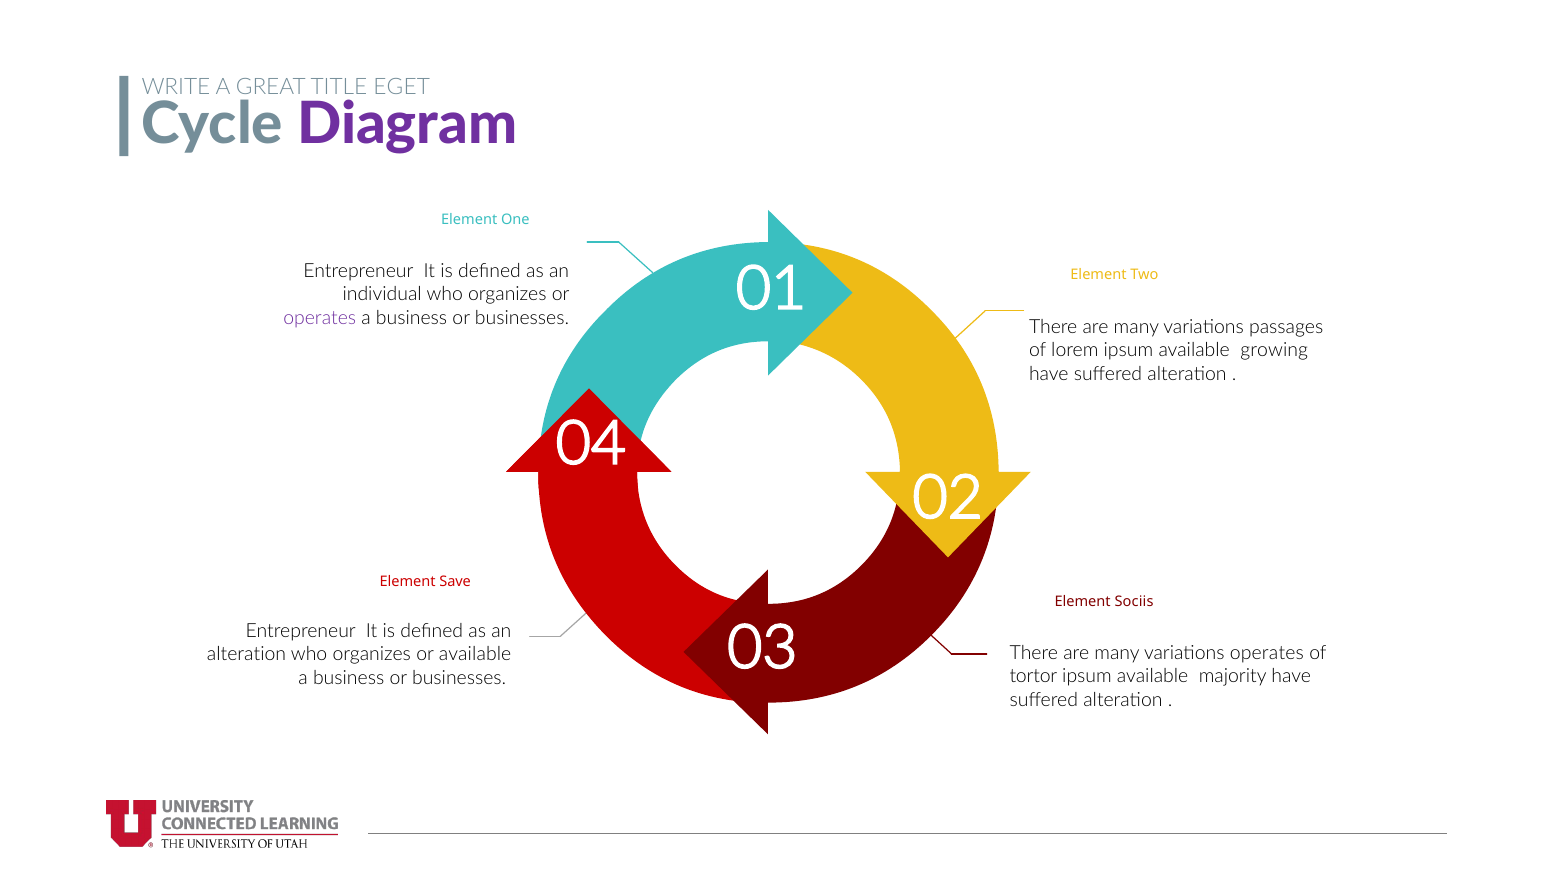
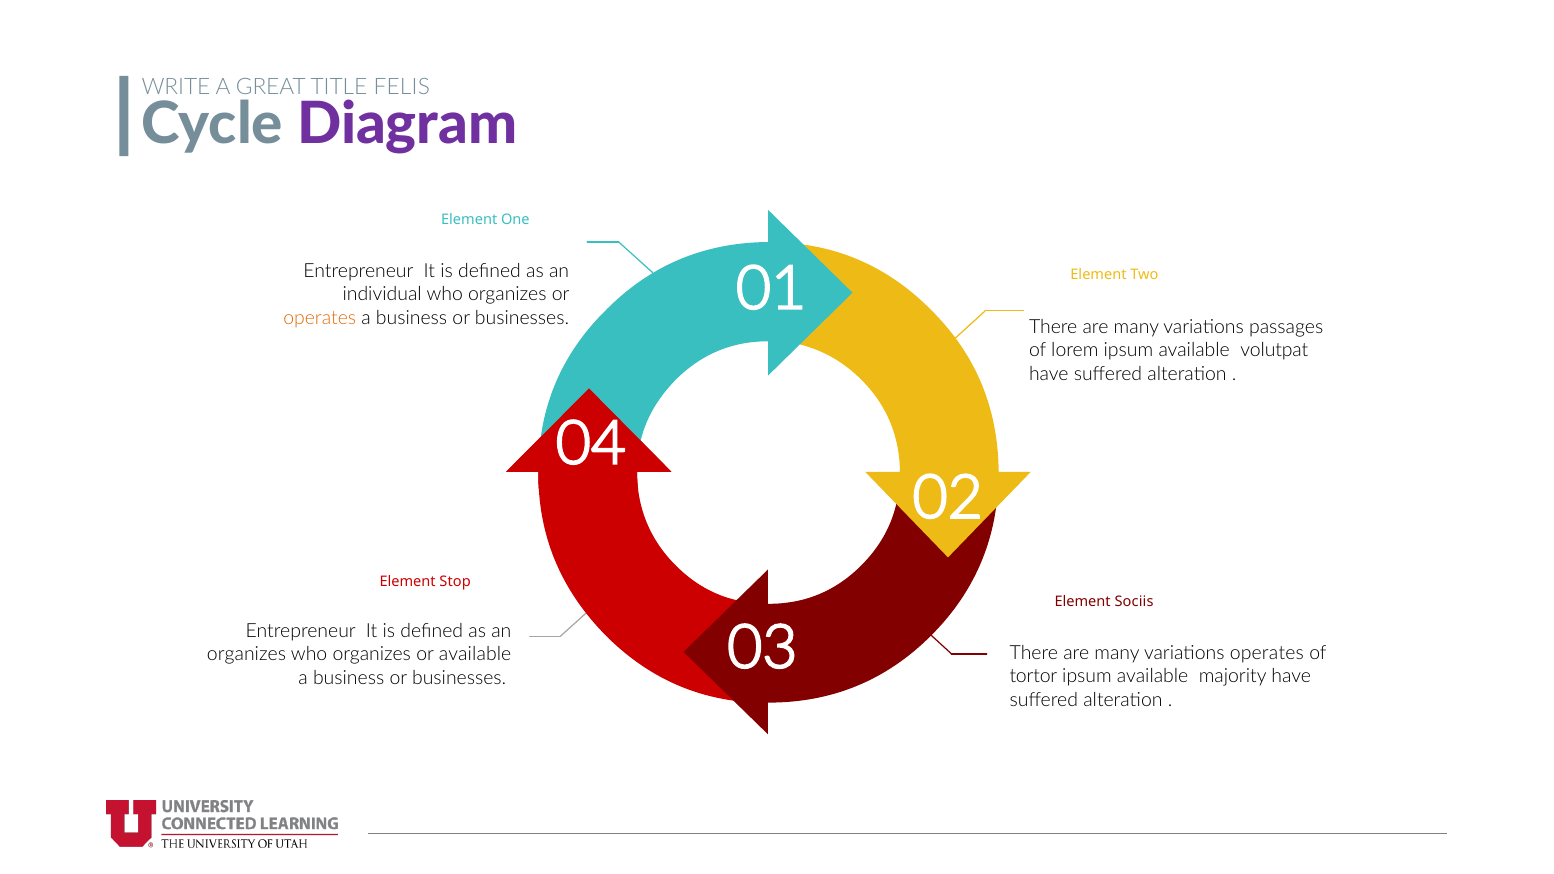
EGET: EGET -> FELIS
operates at (320, 318) colour: purple -> orange
growing: growing -> volutpat
Save: Save -> Stop
alteration at (247, 654): alteration -> organizes
